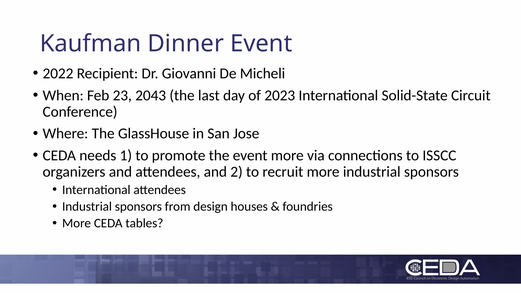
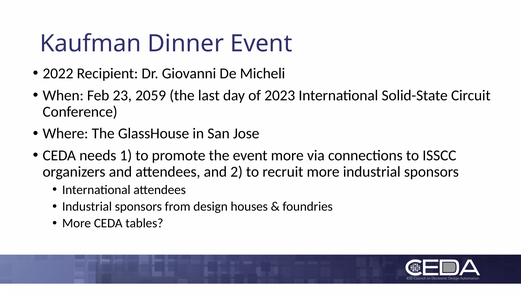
2043: 2043 -> 2059
